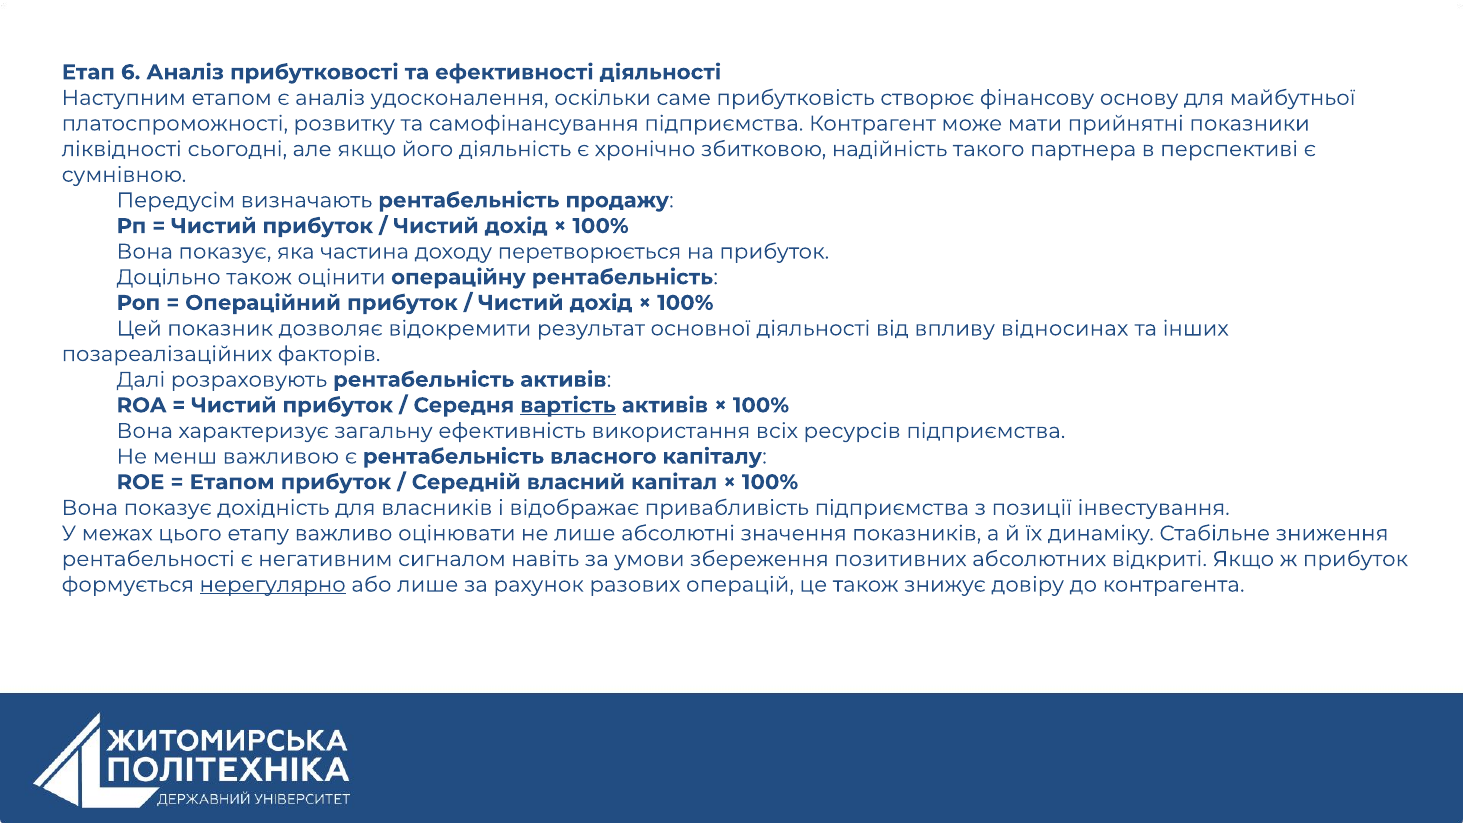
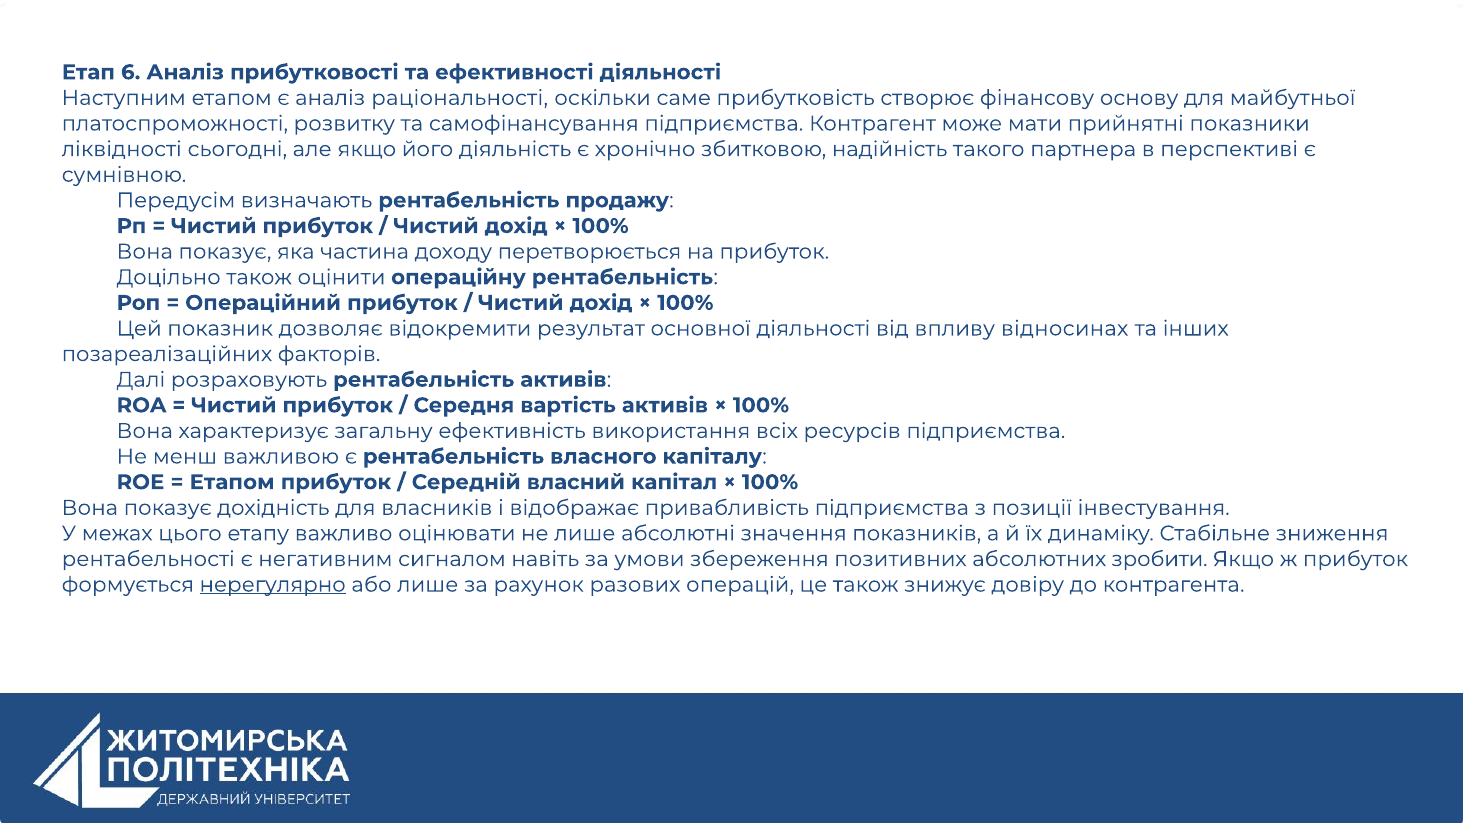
удосконалення: удосконалення -> раціональності
вартість underline: present -> none
відкриті: відкриті -> зробити
